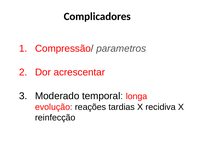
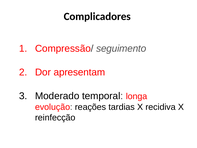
parametros: parametros -> seguimento
acrescentar: acrescentar -> apresentam
